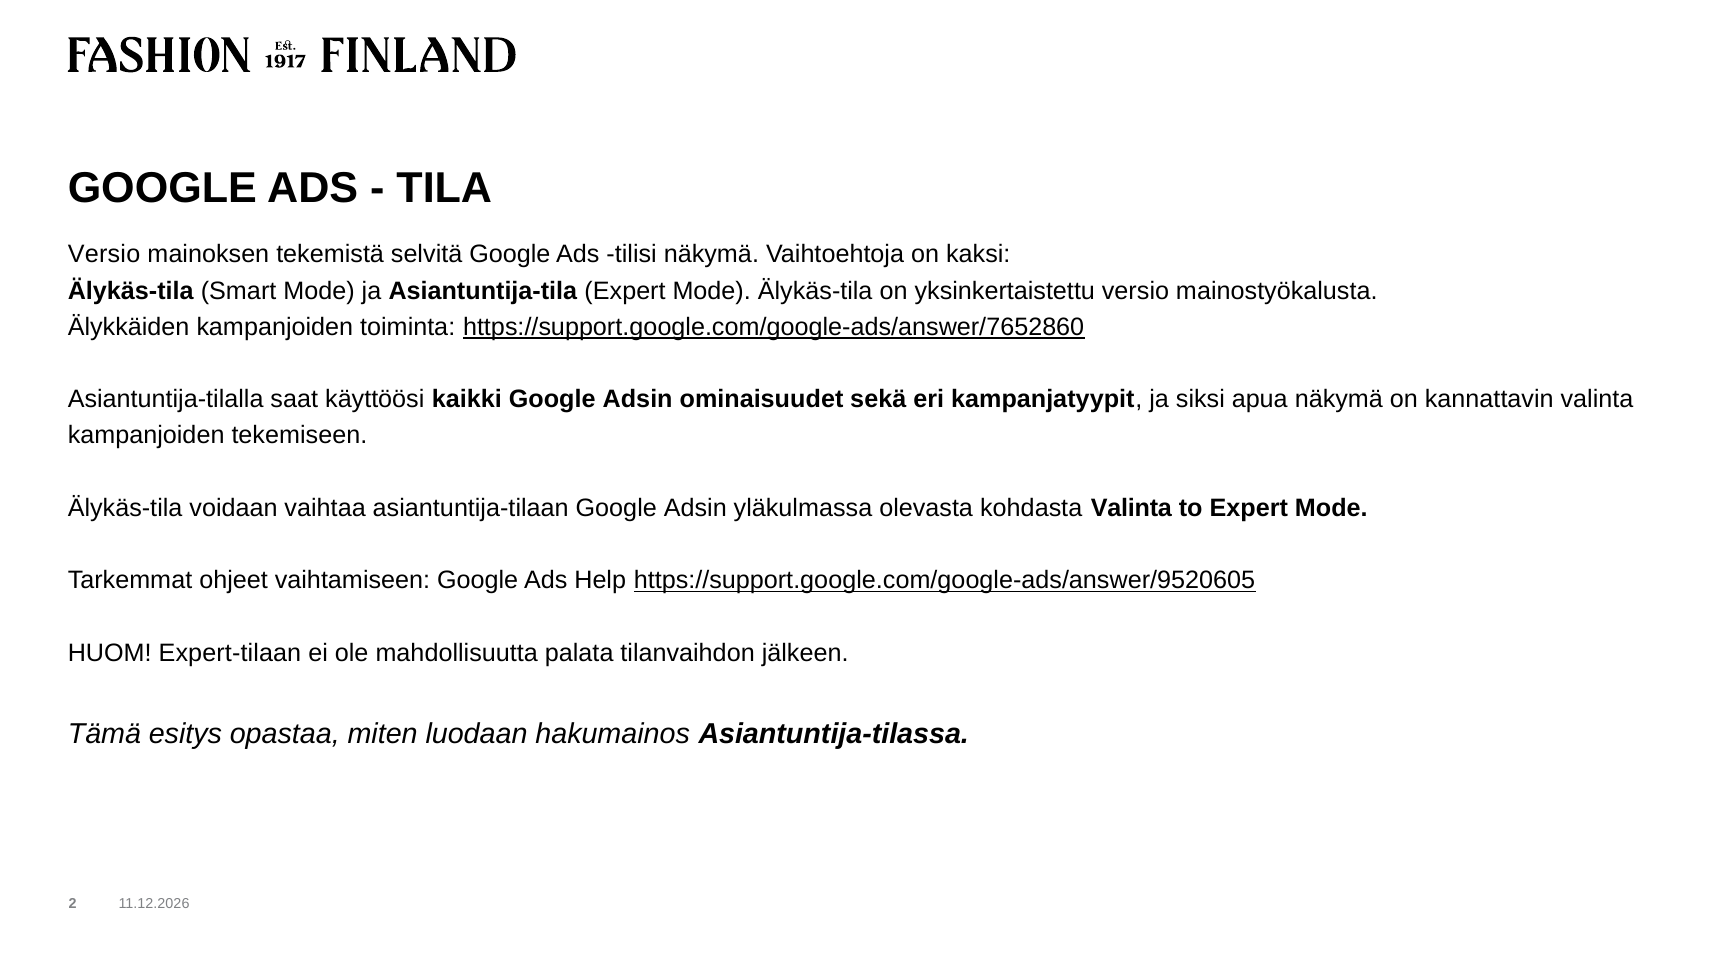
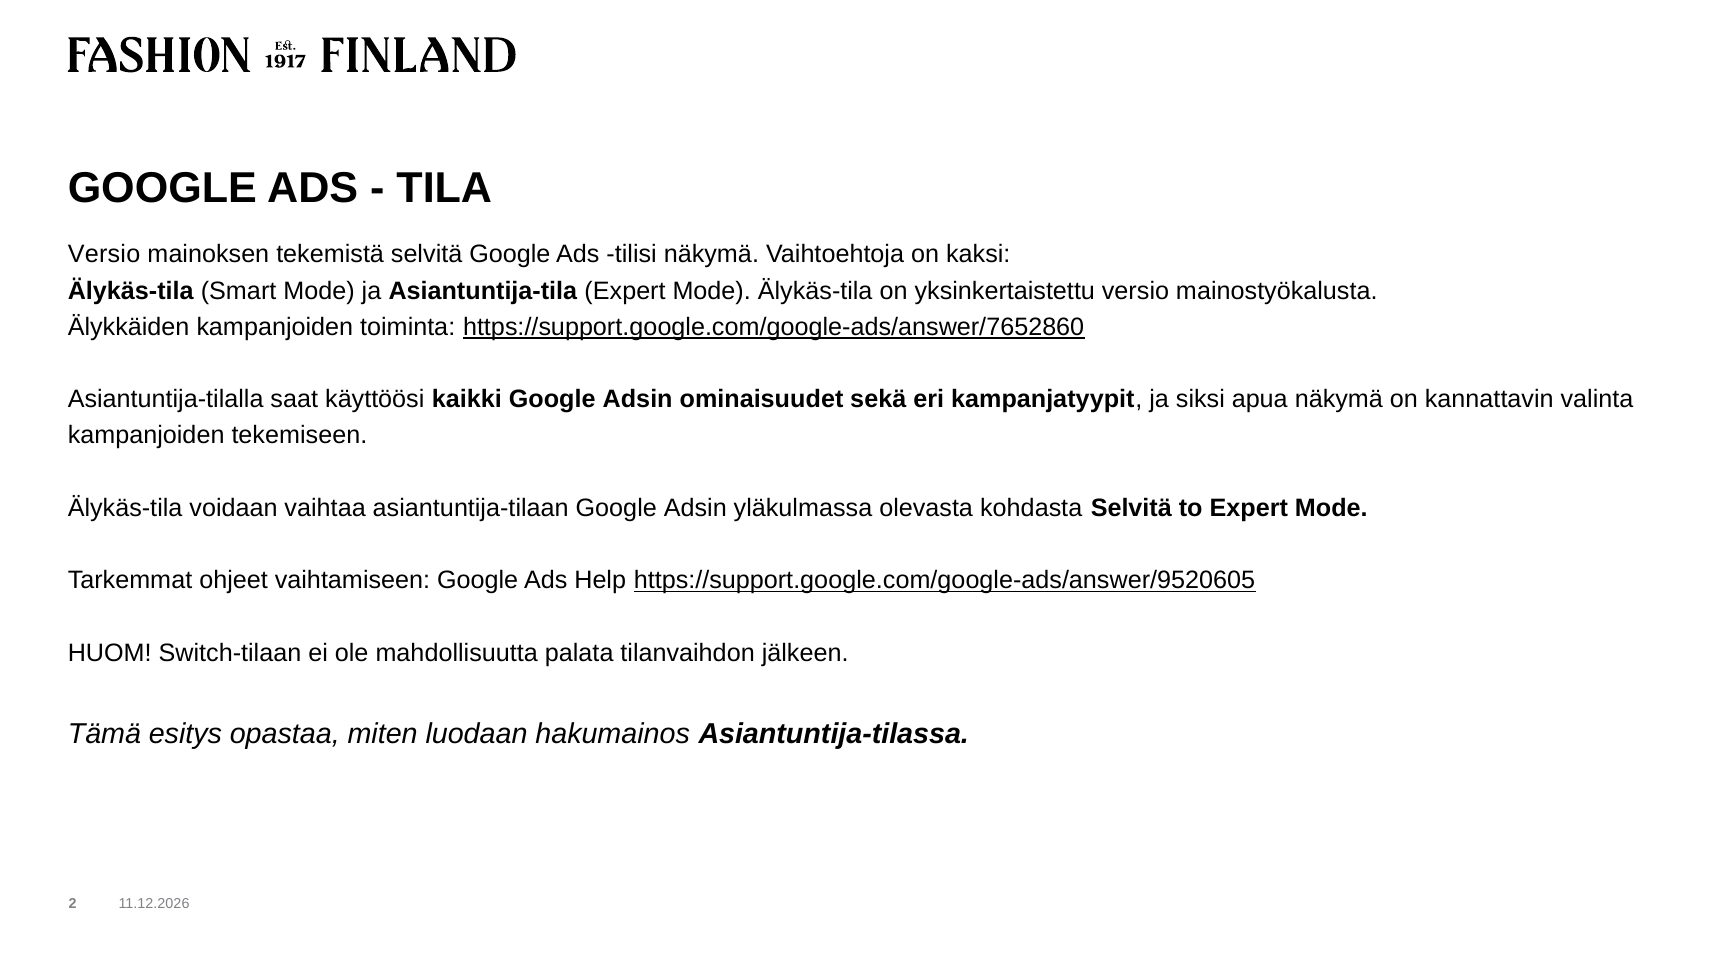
kohdasta Valinta: Valinta -> Selvitä
Expert-tilaan: Expert-tilaan -> Switch-tilaan
